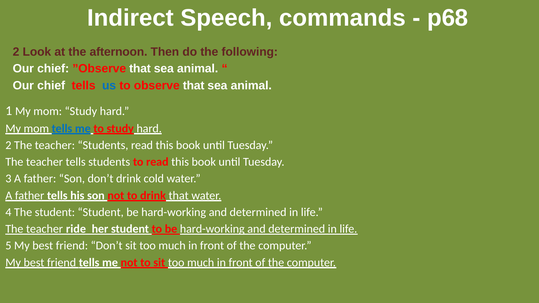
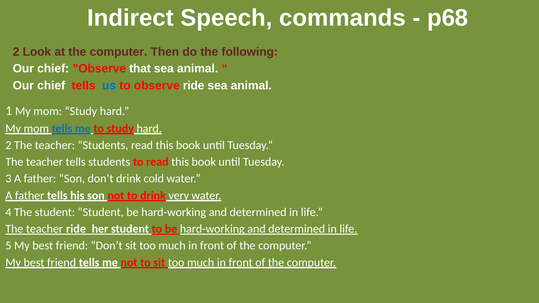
at the afternoon: afternoon -> computer
observe that: that -> ride
drink that: that -> very
